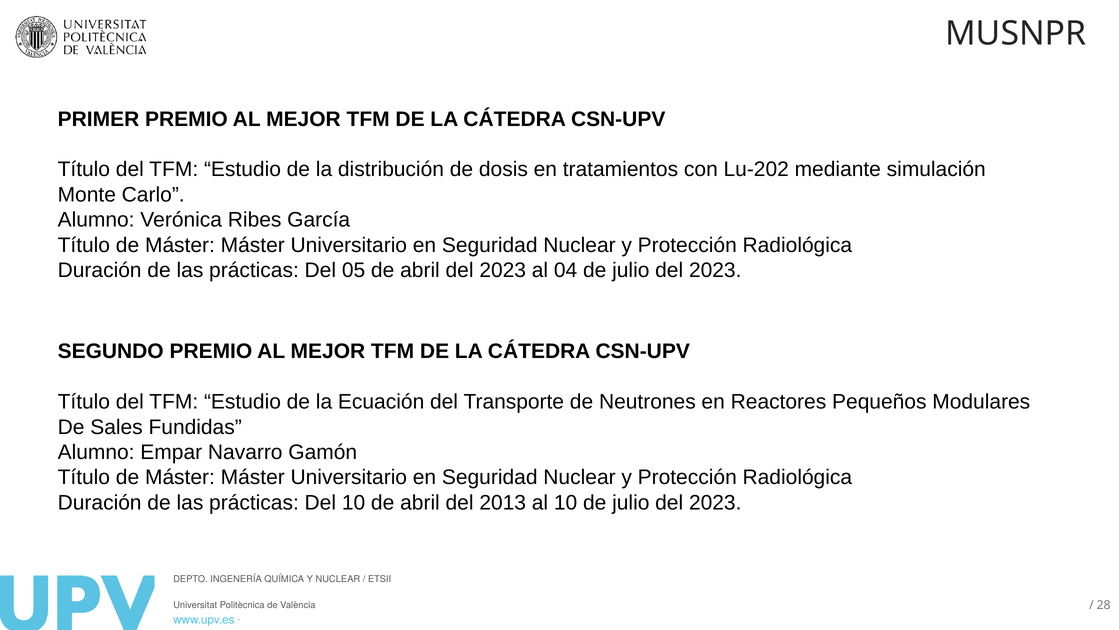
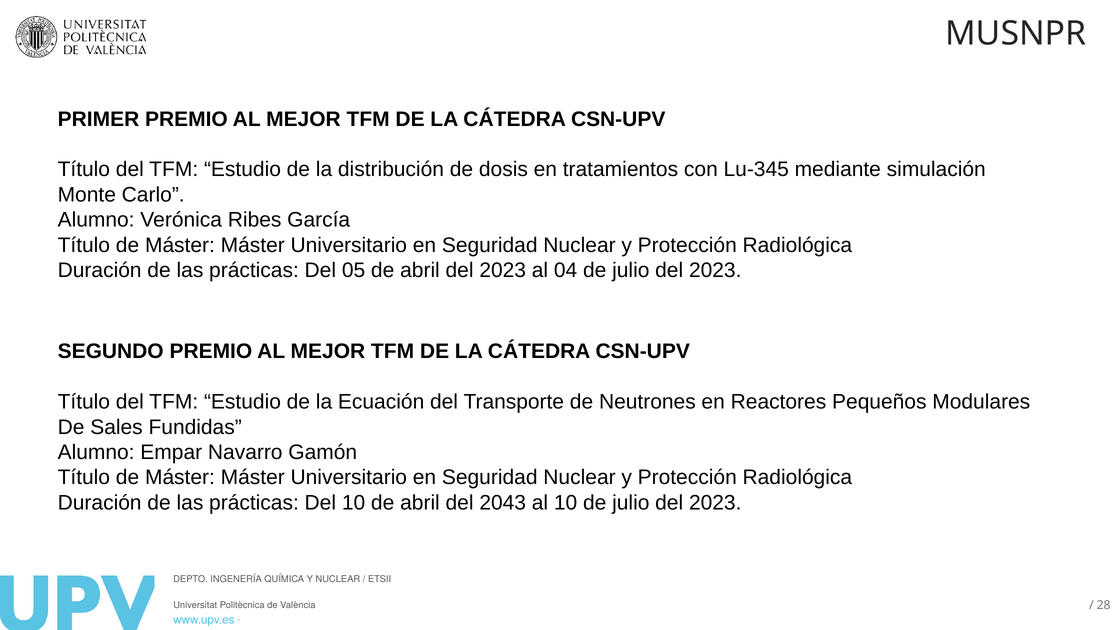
Lu-202: Lu-202 -> Lu-345
2013: 2013 -> 2043
